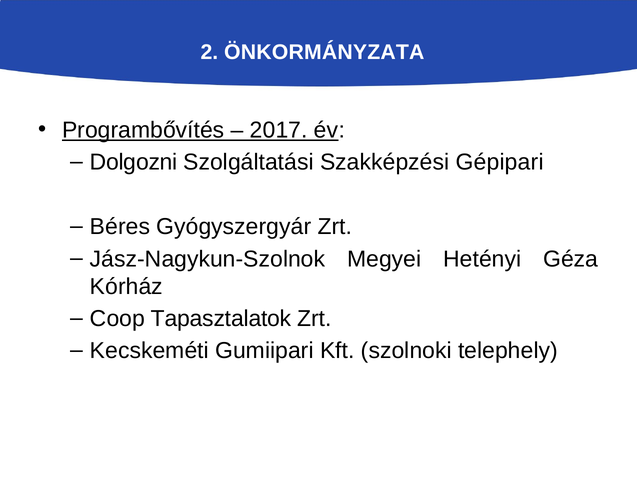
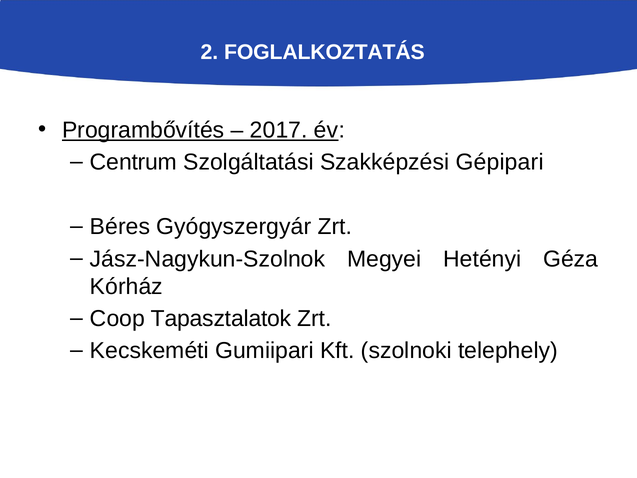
ÖNKORMÁNYZATA: ÖNKORMÁNYZATA -> FOGLALKOZTATÁS
Dolgozni: Dolgozni -> Centrum
